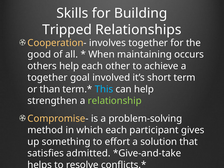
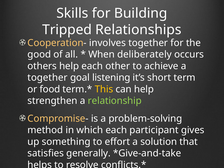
maintaining: maintaining -> deliberately
involved: involved -> listening
than: than -> food
This colour: light blue -> yellow
admitted: admitted -> generally
